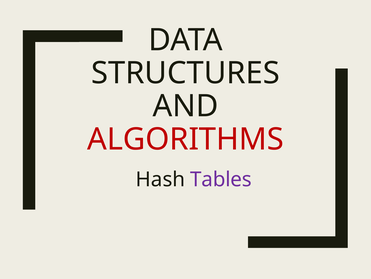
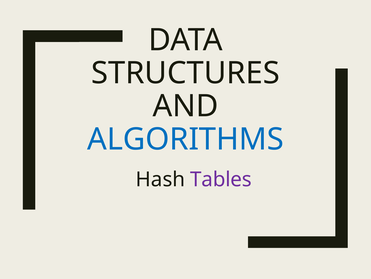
ALGORITHMS colour: red -> blue
